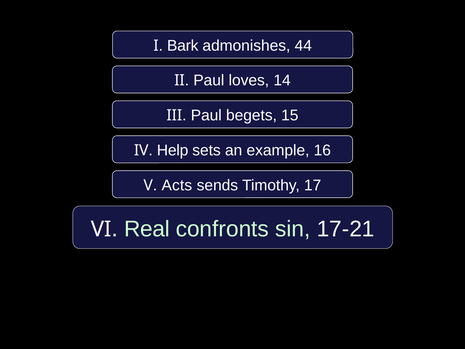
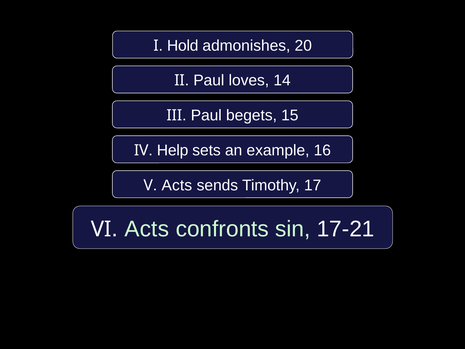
Bark: Bark -> Hold
44: 44 -> 20
Real at (147, 229): Real -> Acts
